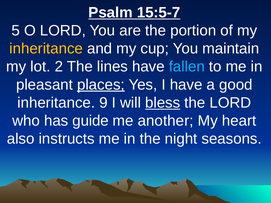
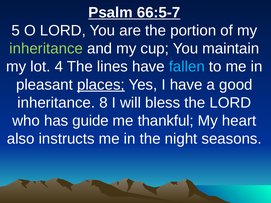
15:5-7: 15:5-7 -> 66:5-7
inheritance at (46, 49) colour: yellow -> light green
2: 2 -> 4
9: 9 -> 8
bless underline: present -> none
another: another -> thankful
